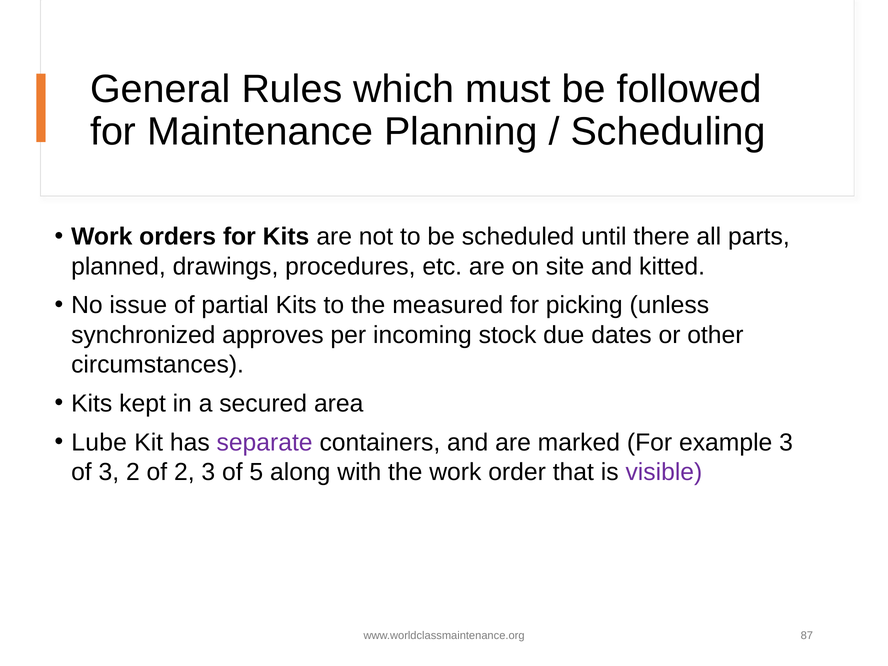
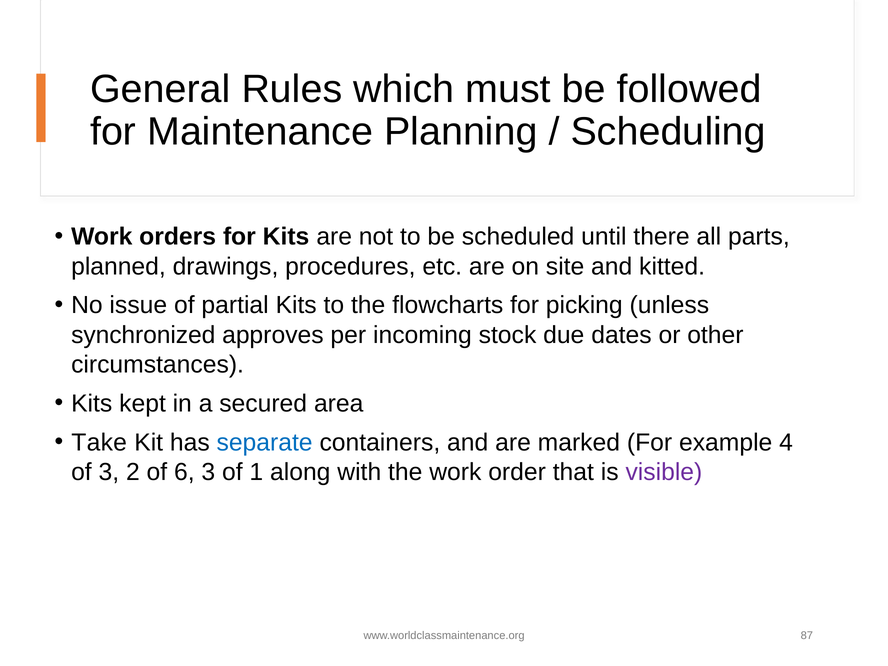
measured: measured -> flowcharts
Lube: Lube -> Take
separate colour: purple -> blue
example 3: 3 -> 4
of 2: 2 -> 6
5: 5 -> 1
